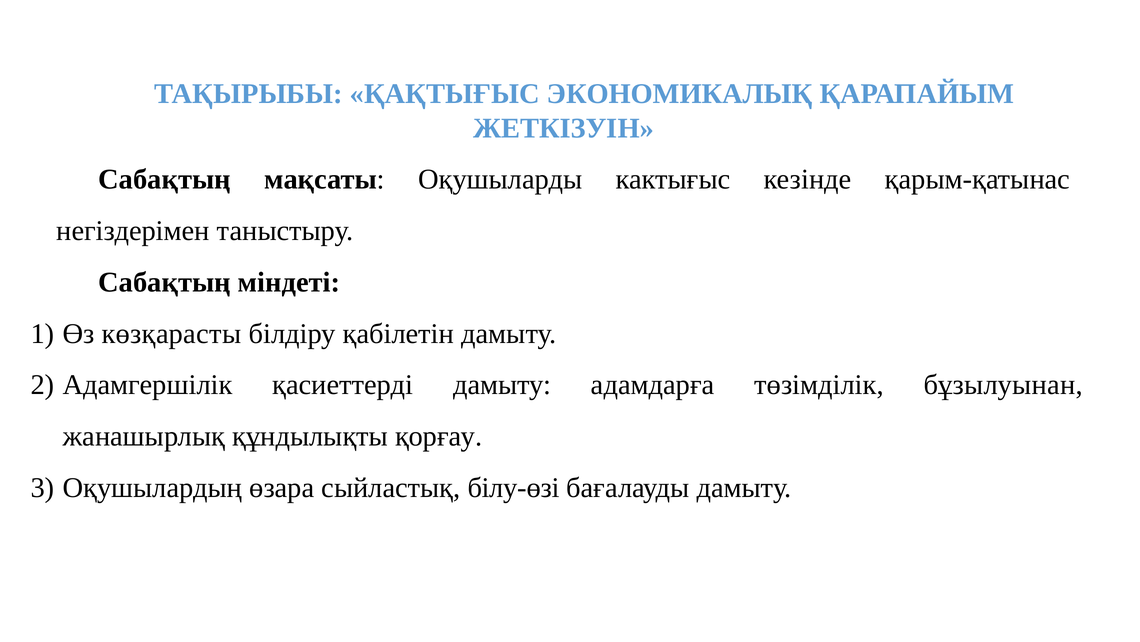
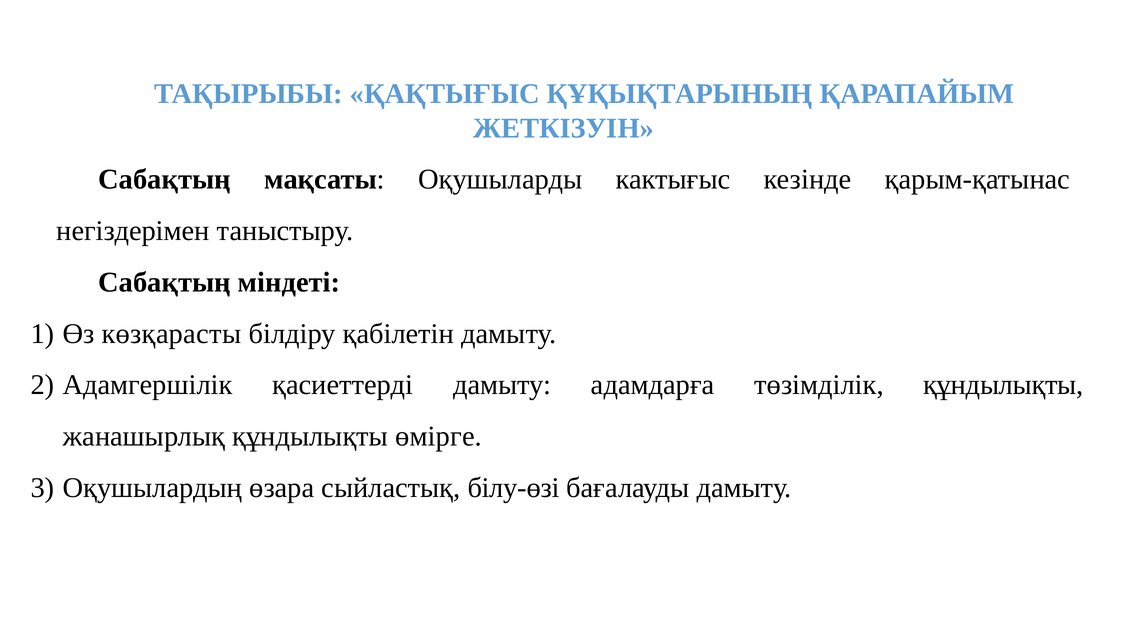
ЭКОНОМИКАЛЫҚ: ЭКОНОМИКАЛЫҚ -> ҚҰҚЫҚТАРЫНЫҢ
төзімділік бұзылуынан: бұзылуынан -> құндылықты
қорғау: қорғау -> өмірге
